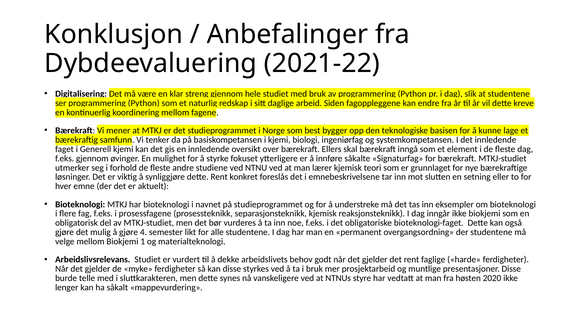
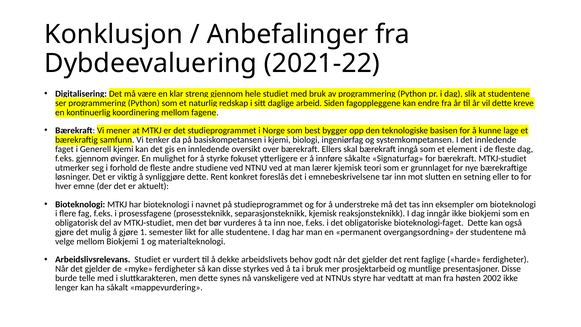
gjøre 4: 4 -> 1
2020: 2020 -> 2002
